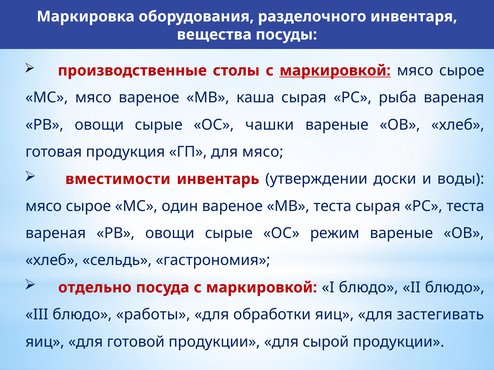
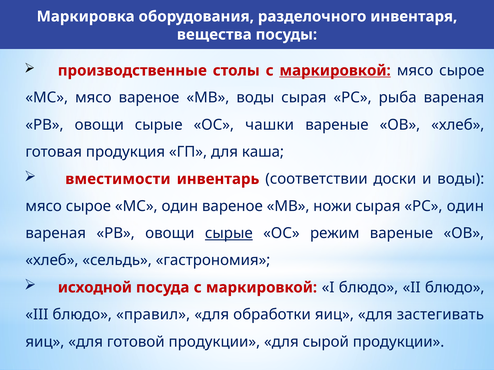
МВ каша: каша -> воды
для мясо: мясо -> каша
утверждении: утверждении -> соответствии
МВ теста: теста -> ножи
РС теста: теста -> один
сырые at (229, 234) underline: none -> present
отдельно: отдельно -> исходной
работы: работы -> правил
